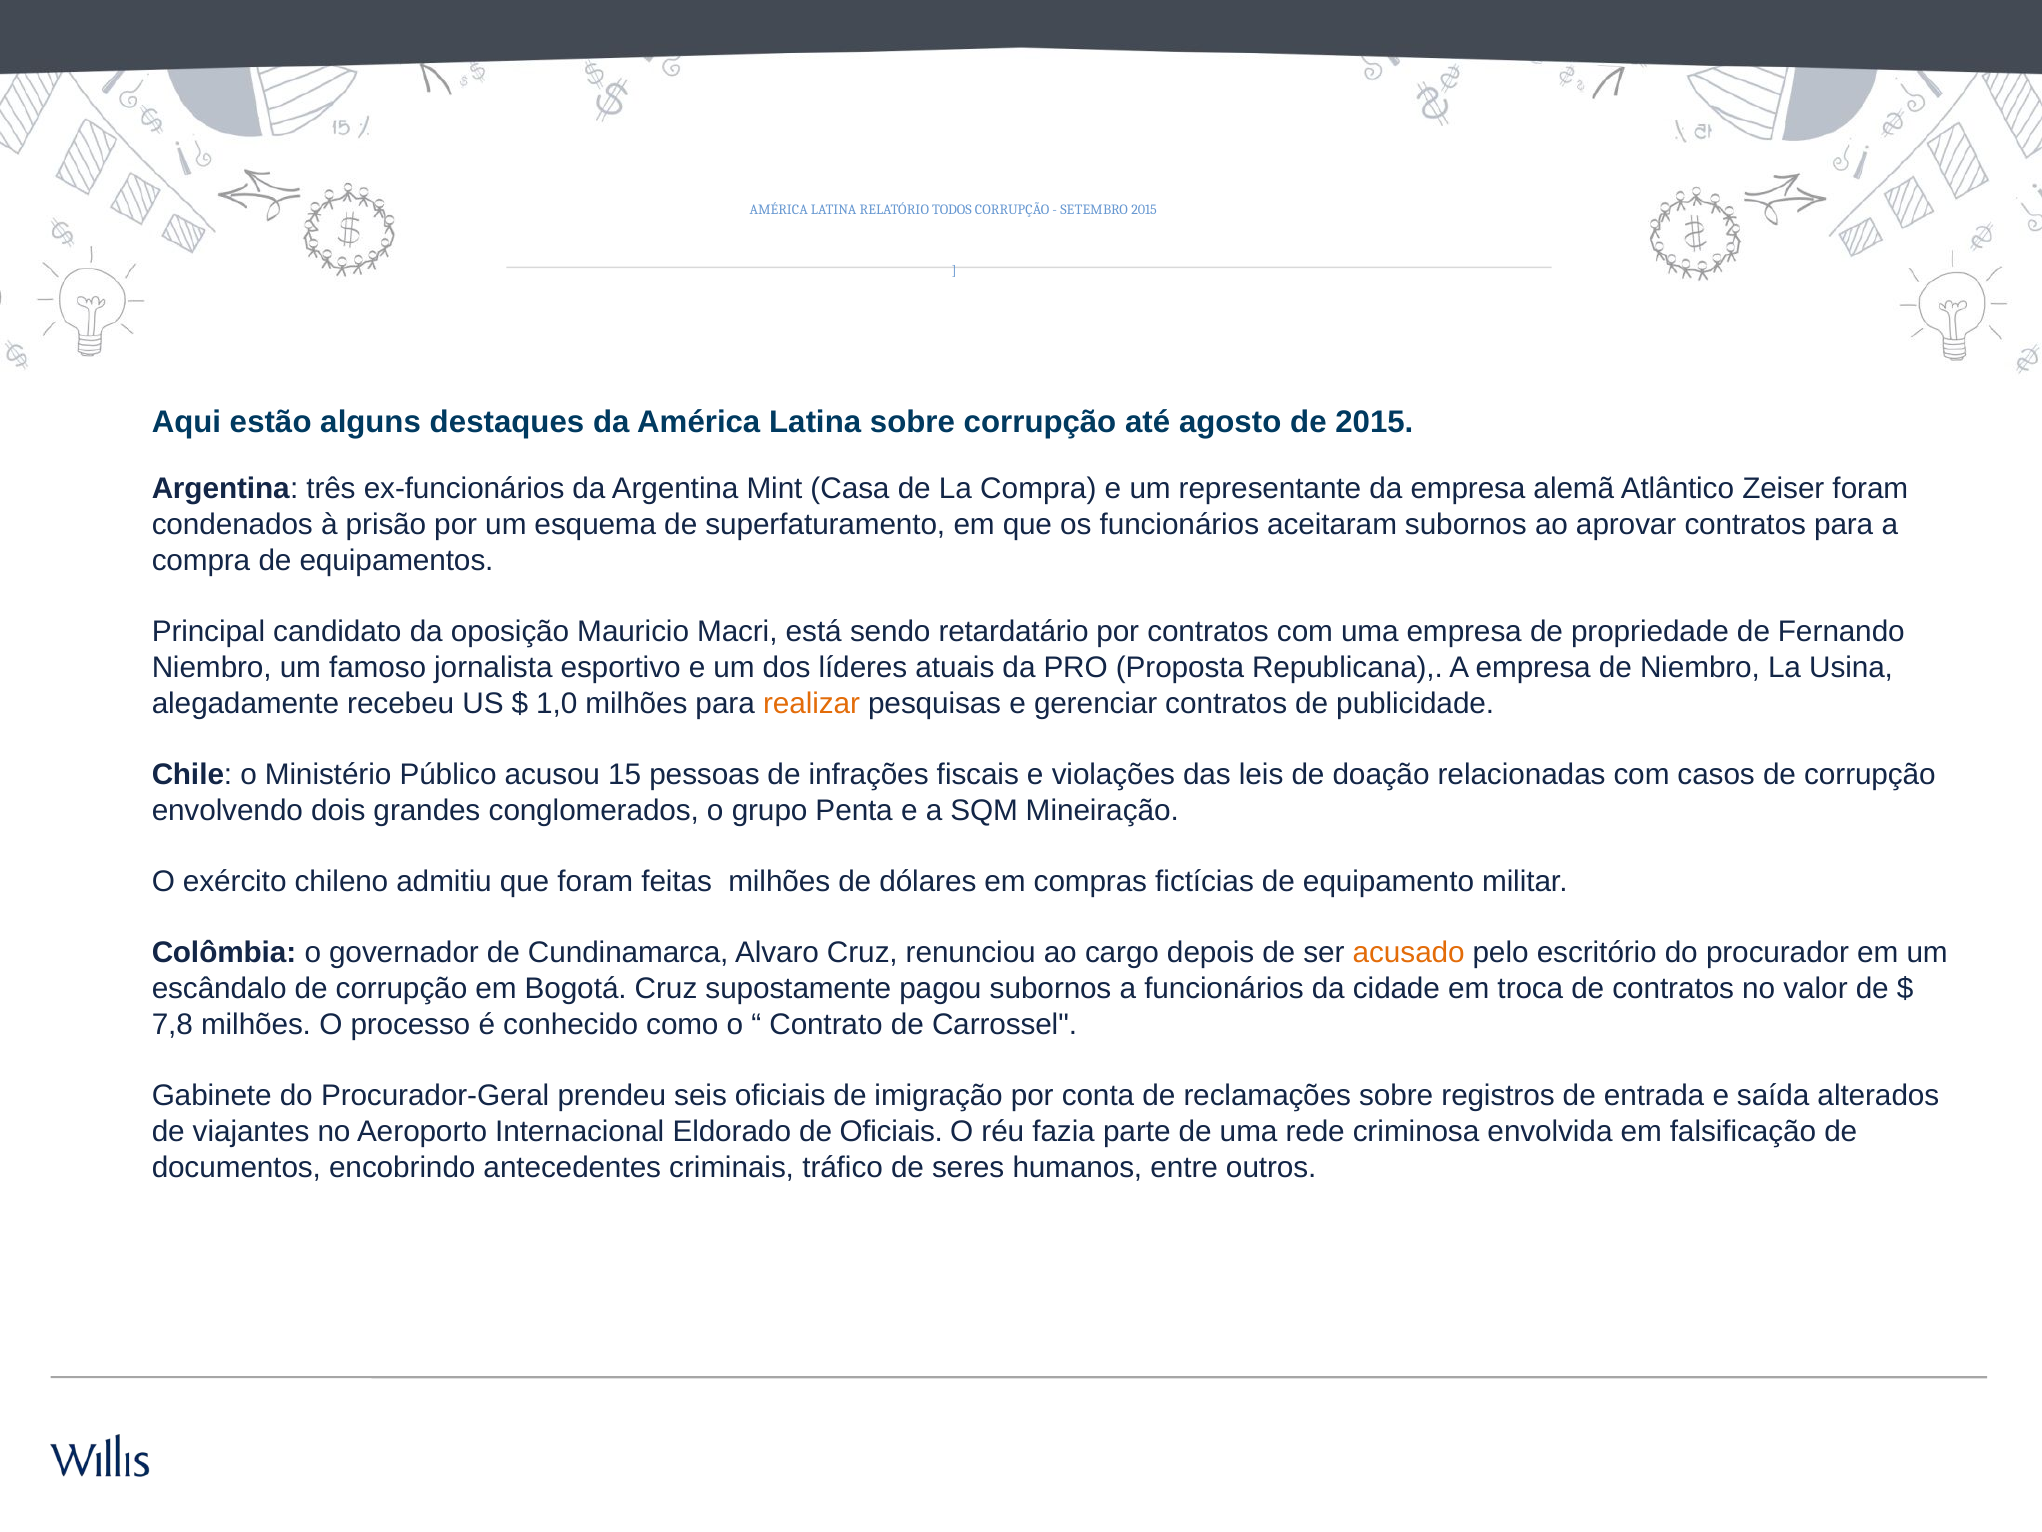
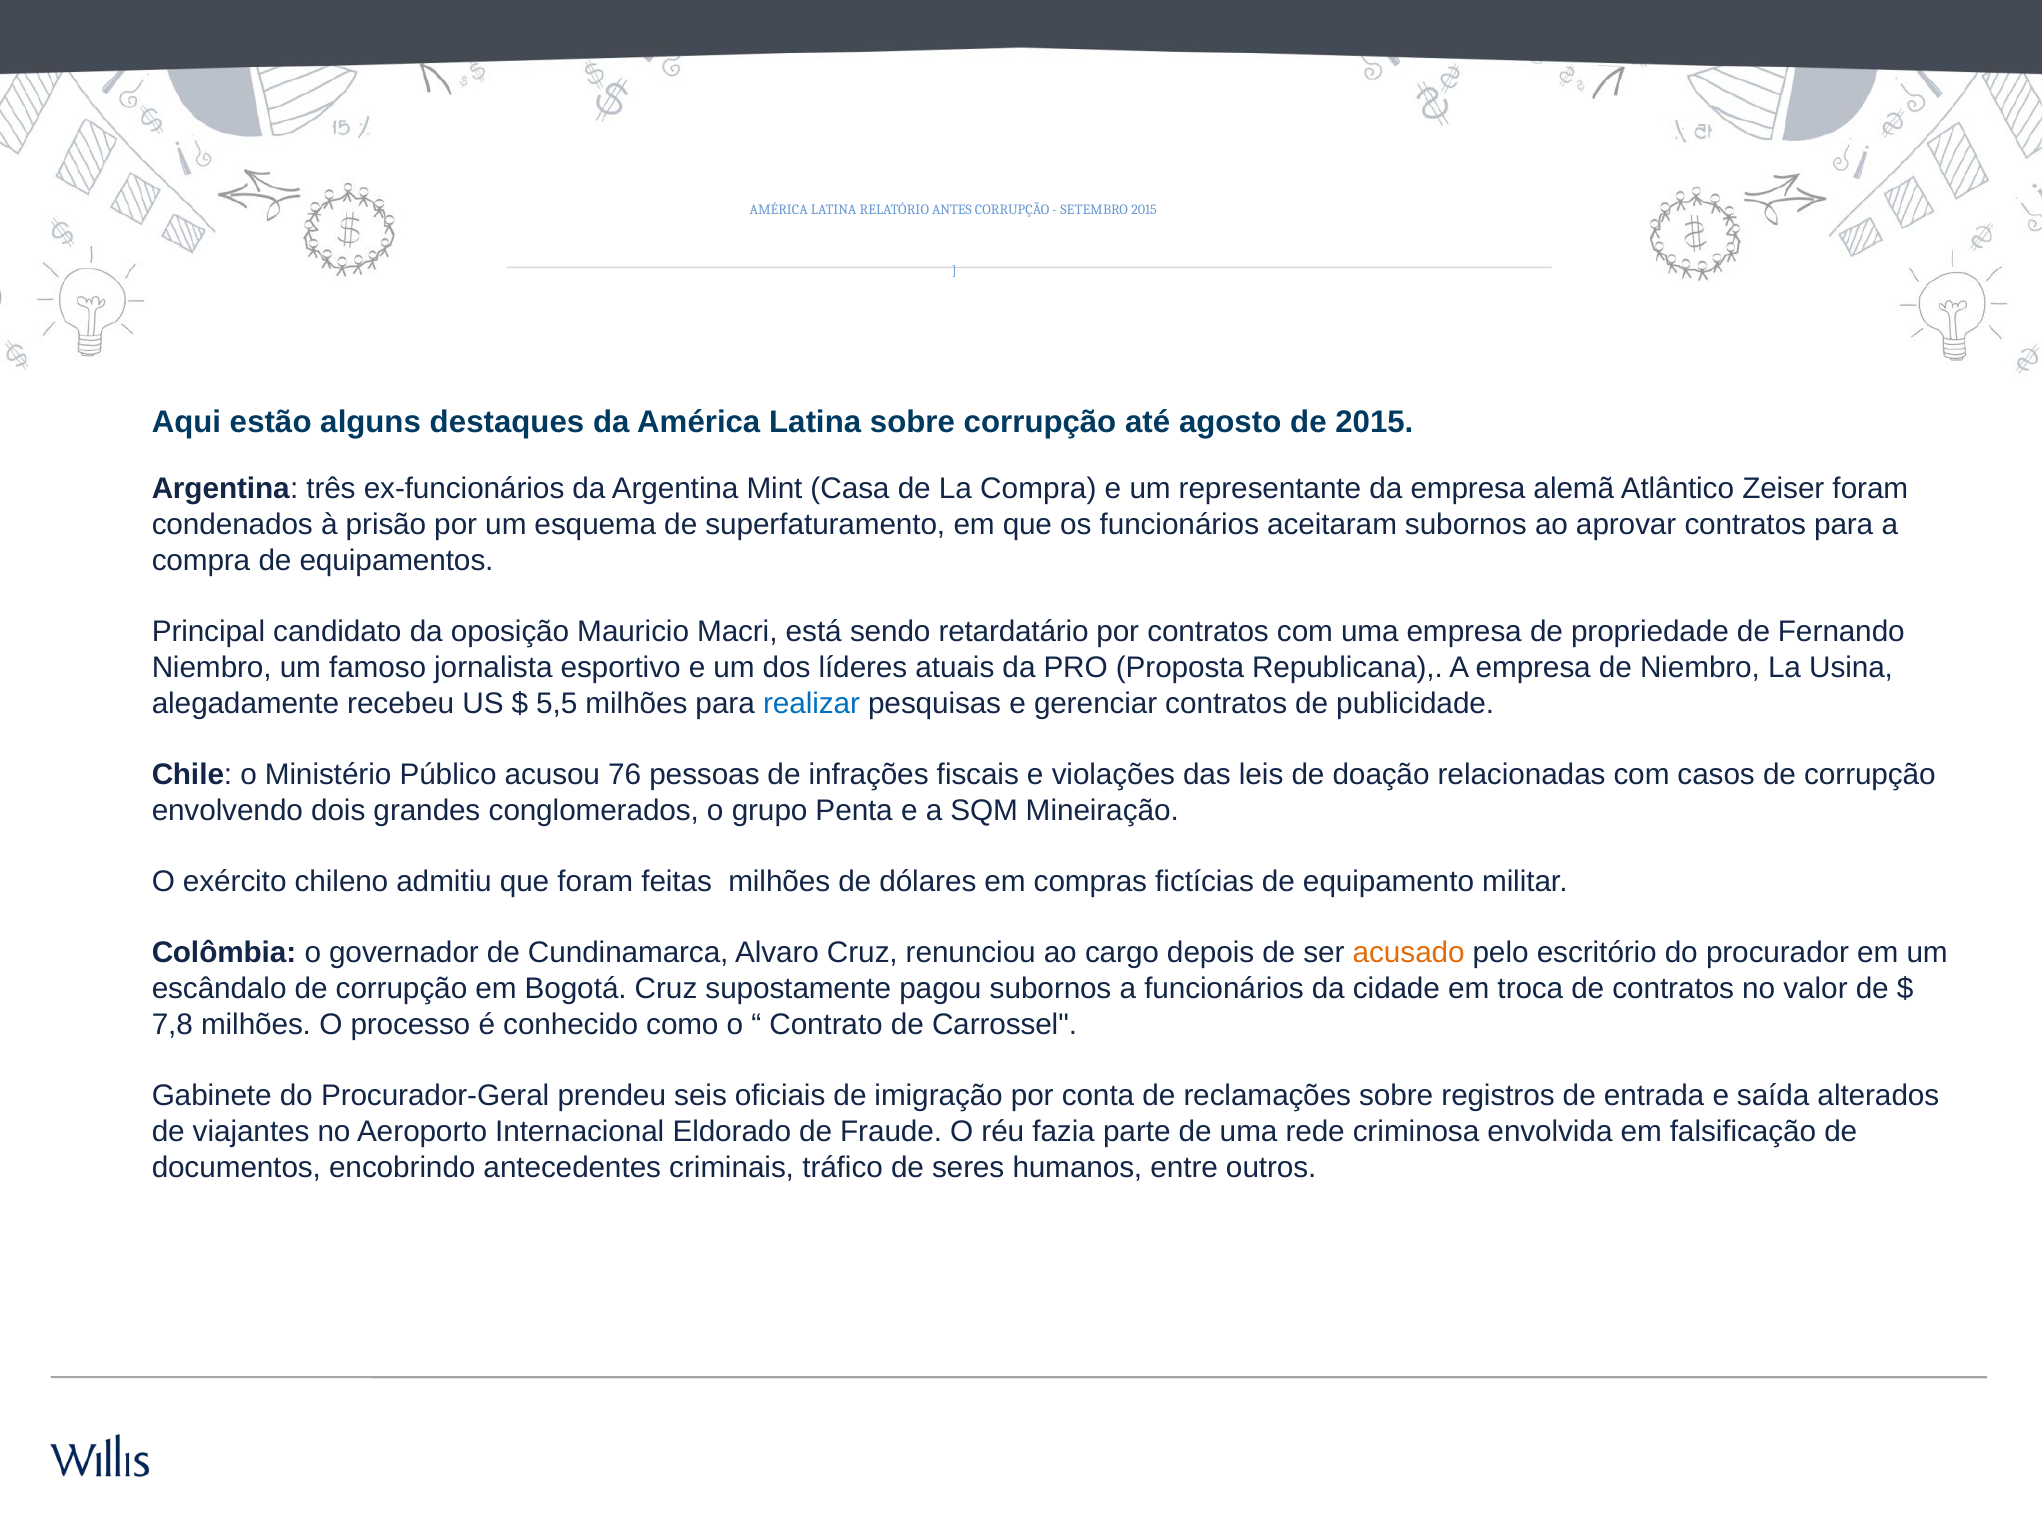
TODOS: TODOS -> ANTES
1,0: 1,0 -> 5,5
realizar colour: orange -> blue
15: 15 -> 76
de Oficiais: Oficiais -> Fraude
